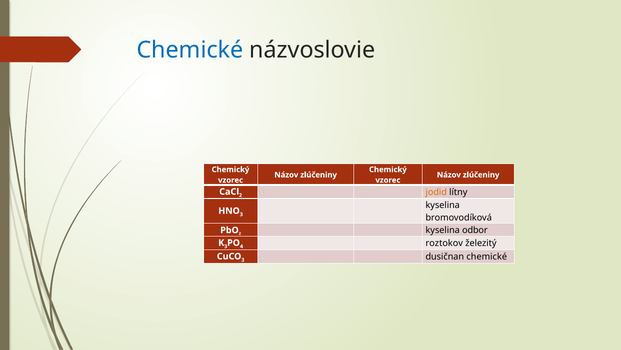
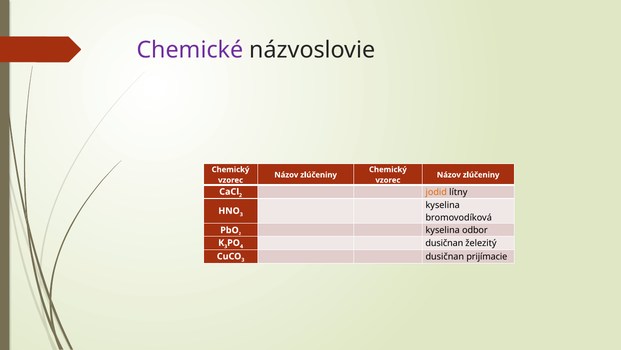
Chemické at (190, 50) colour: blue -> purple
roztokov at (444, 243): roztokov -> dusičnan
dusičnan chemické: chemické -> prijímacie
